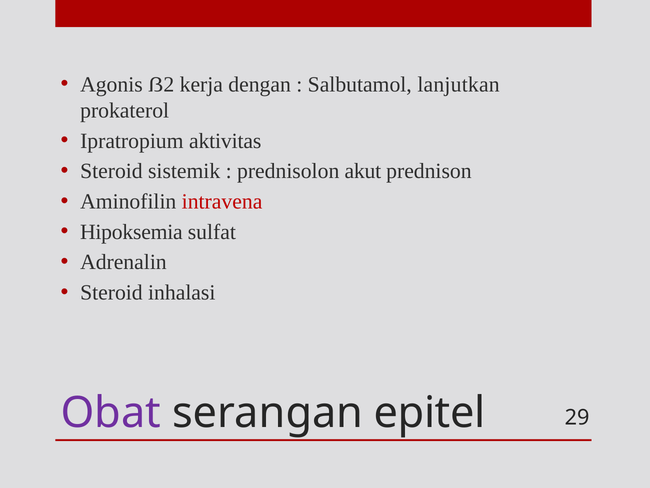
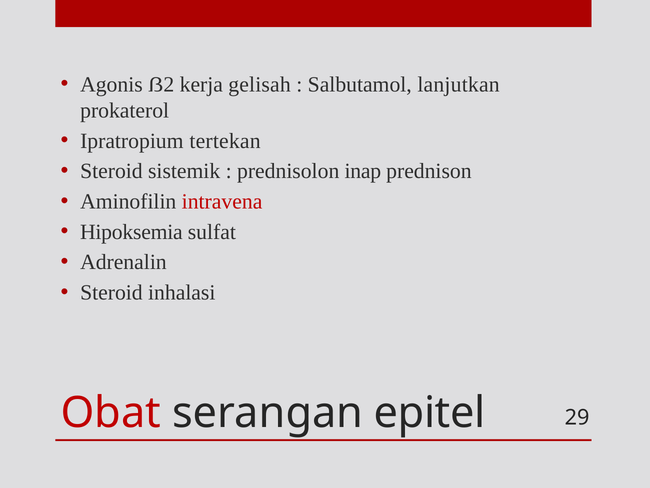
dengan: dengan -> gelisah
aktivitas: aktivitas -> tertekan
akut: akut -> inap
Obat colour: purple -> red
